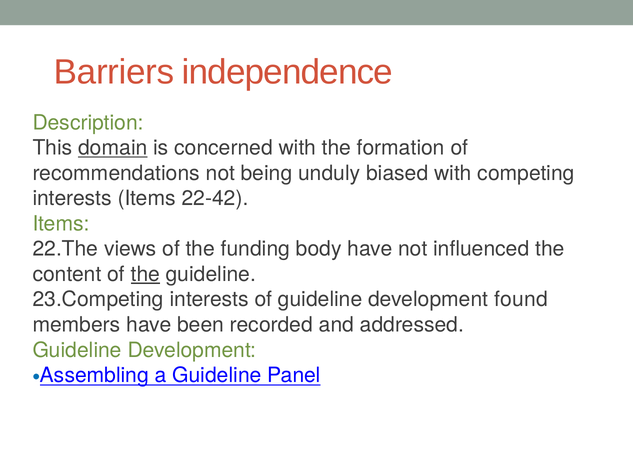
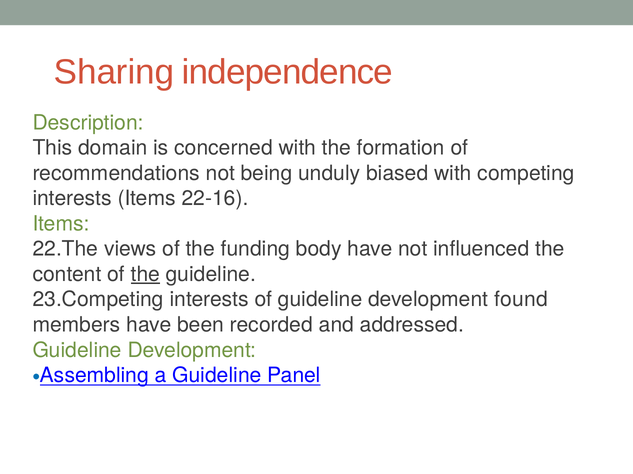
Barriers: Barriers -> Sharing
domain underline: present -> none
22-42: 22-42 -> 22-16
